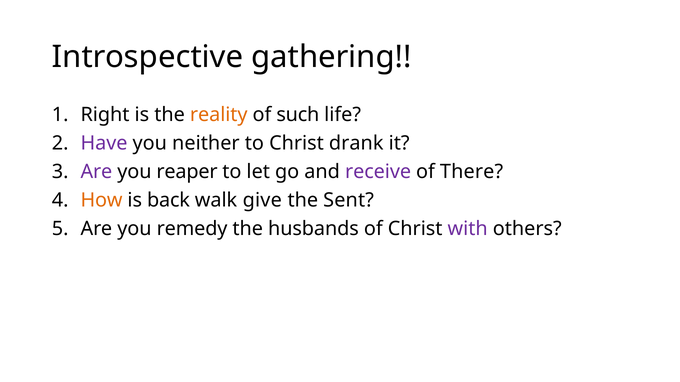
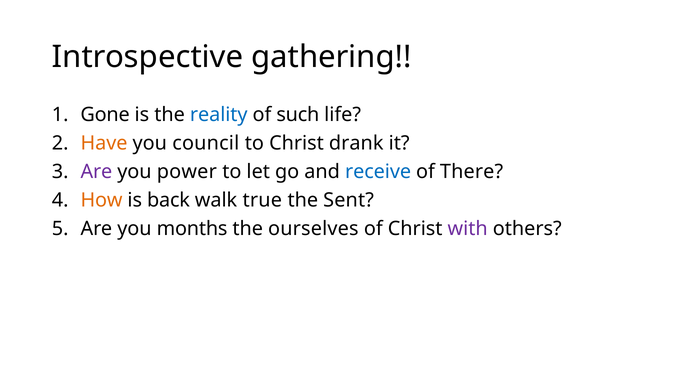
Right: Right -> Gone
reality colour: orange -> blue
Have colour: purple -> orange
neither: neither -> council
reaper: reaper -> power
receive colour: purple -> blue
give: give -> true
remedy: remedy -> months
husbands: husbands -> ourselves
